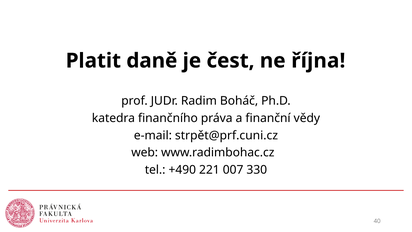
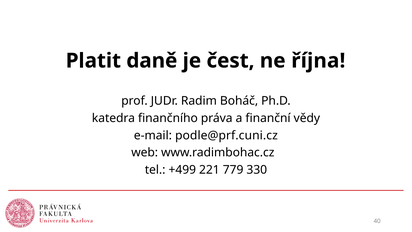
strpět@prf.cuni.cz: strpět@prf.cuni.cz -> podle@prf.cuni.cz
+490: +490 -> +499
007: 007 -> 779
